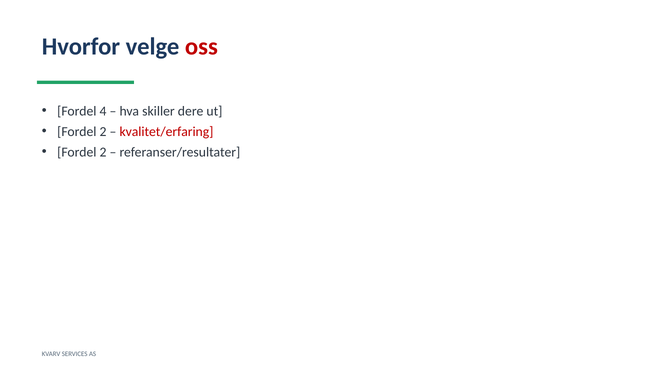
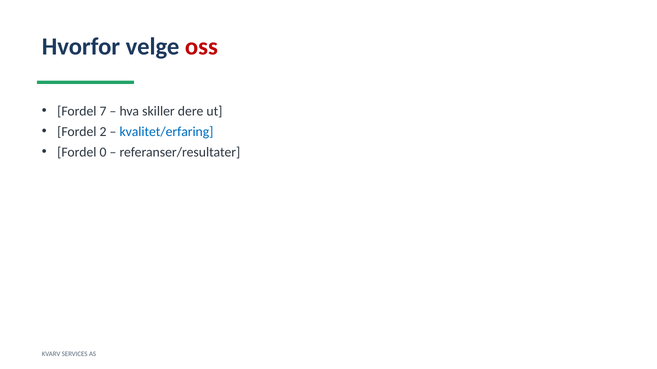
4: 4 -> 7
kvalitet/erfaring colour: red -> blue
2 at (103, 152): 2 -> 0
